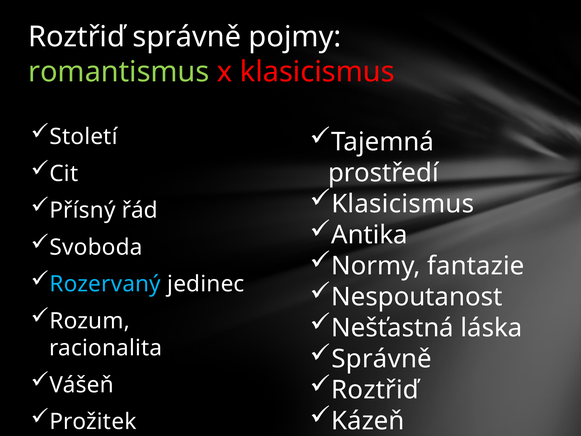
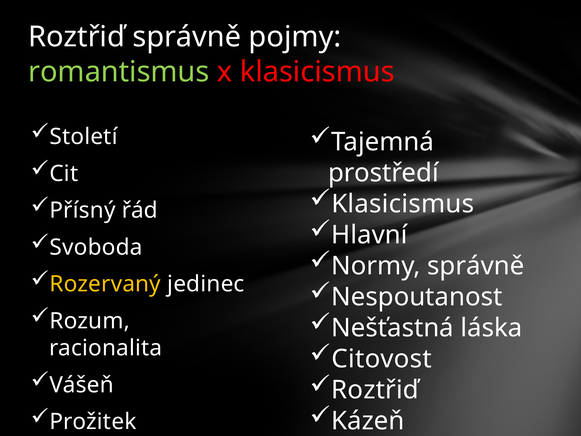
Antika: Antika -> Hlavní
Normy fantazie: fantazie -> správně
Rozervaný colour: light blue -> yellow
Správně at (382, 359): Správně -> Citovost
